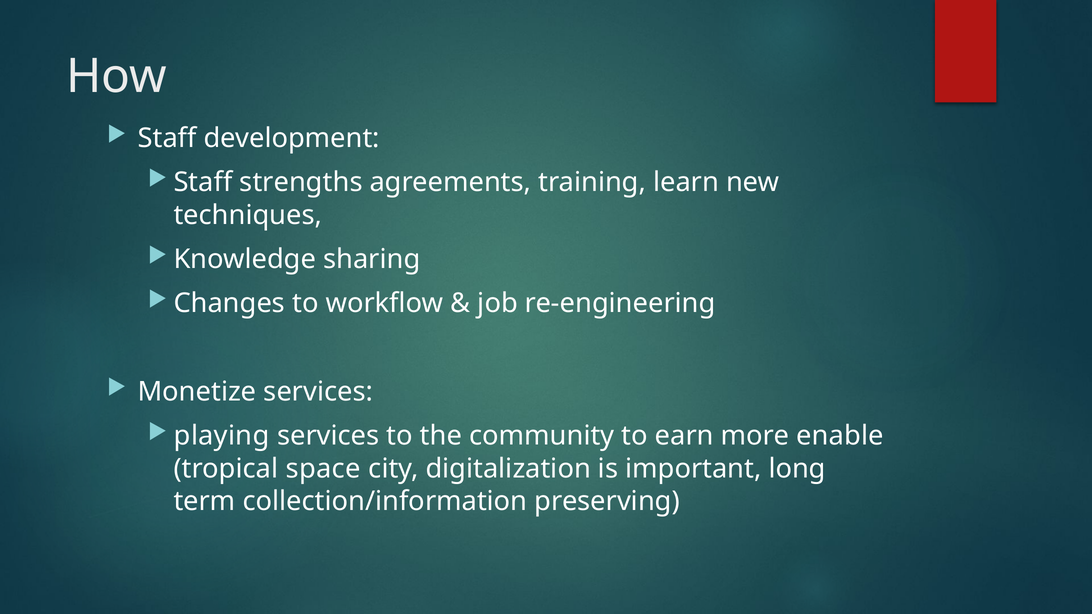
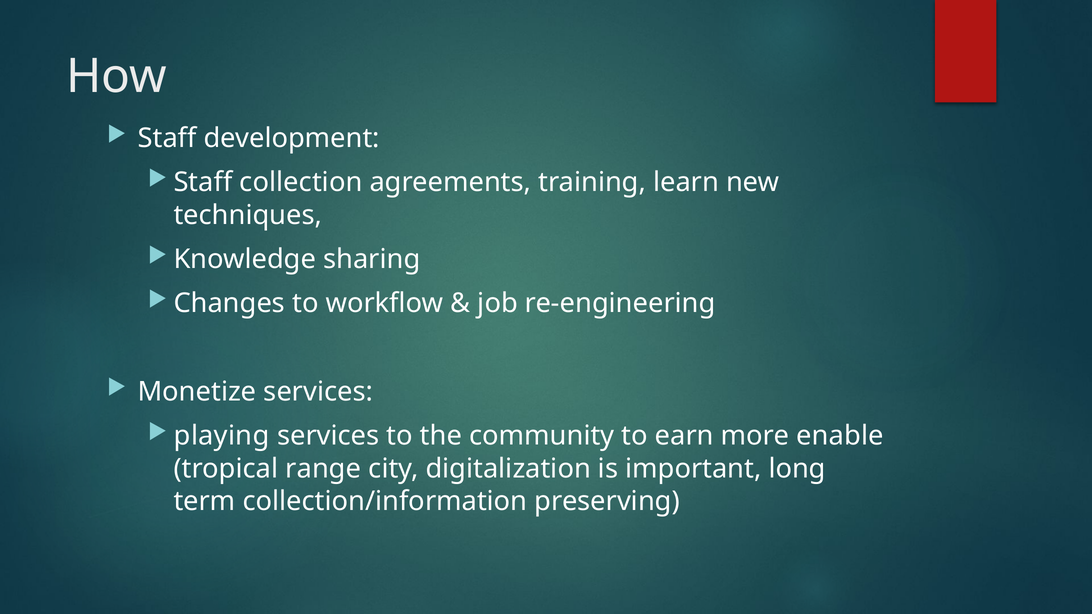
strengths: strengths -> collection
space: space -> range
